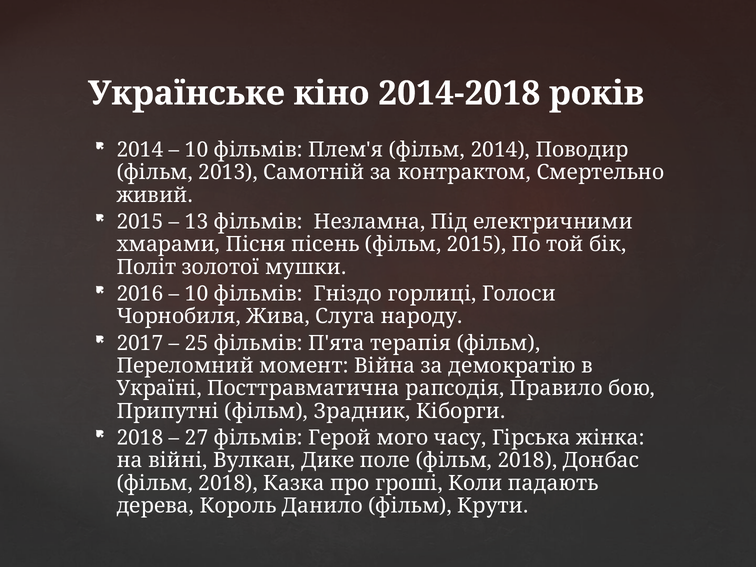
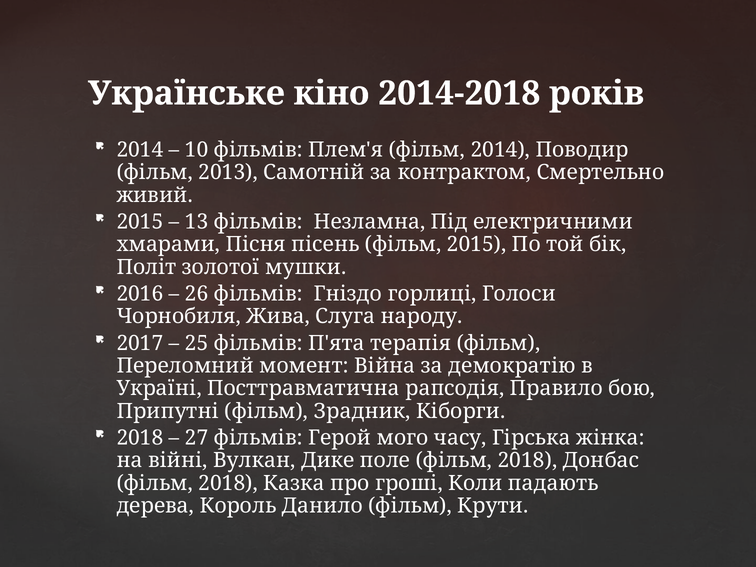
10 at (197, 294): 10 -> 26
